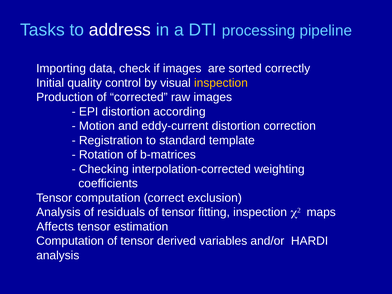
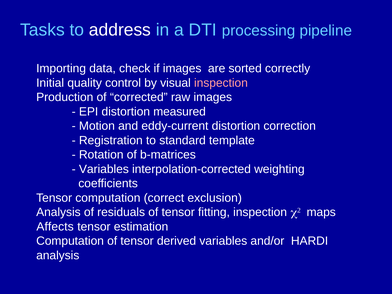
inspection at (221, 83) colour: yellow -> pink
according: according -> measured
Checking at (104, 169): Checking -> Variables
